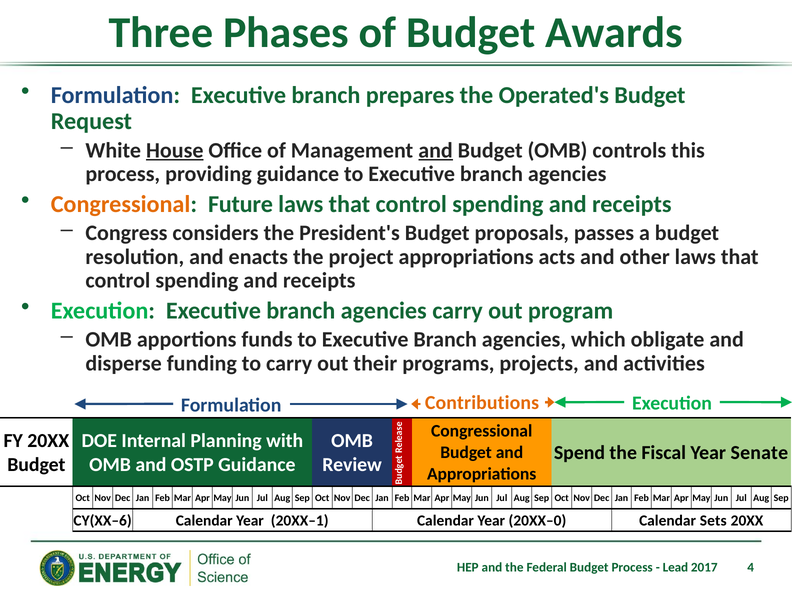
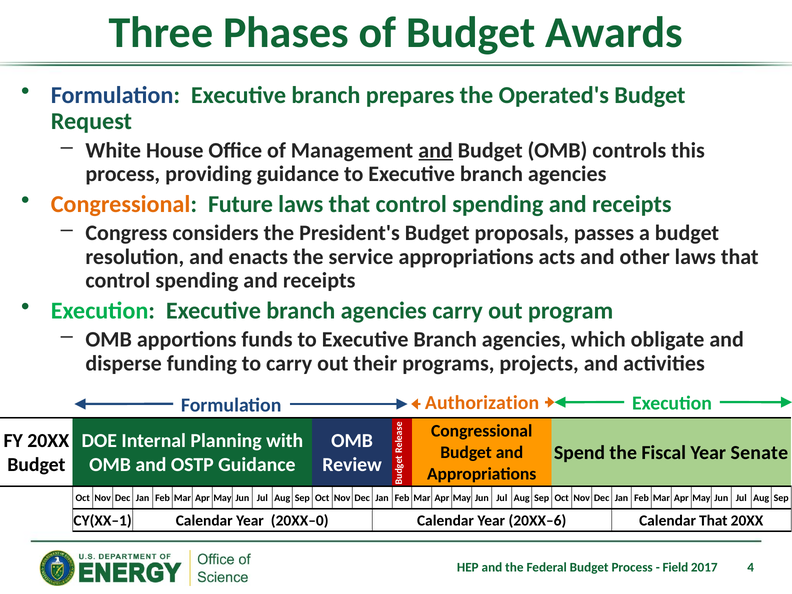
House underline: present -> none
project: project -> service
Contributions: Contributions -> Authorization
CY(XX–6: CY(XX–6 -> CY(XX–1
20XX–1: 20XX–1 -> 20XX–0
20XX–0: 20XX–0 -> 20XX–6
Calendar Sets: Sets -> That
Lead: Lead -> Field
